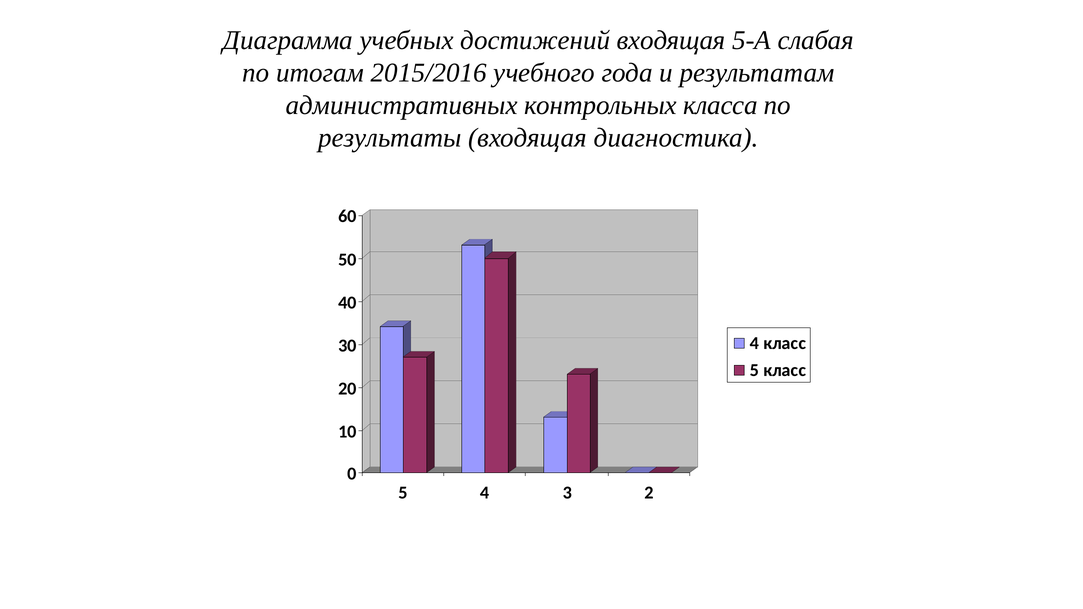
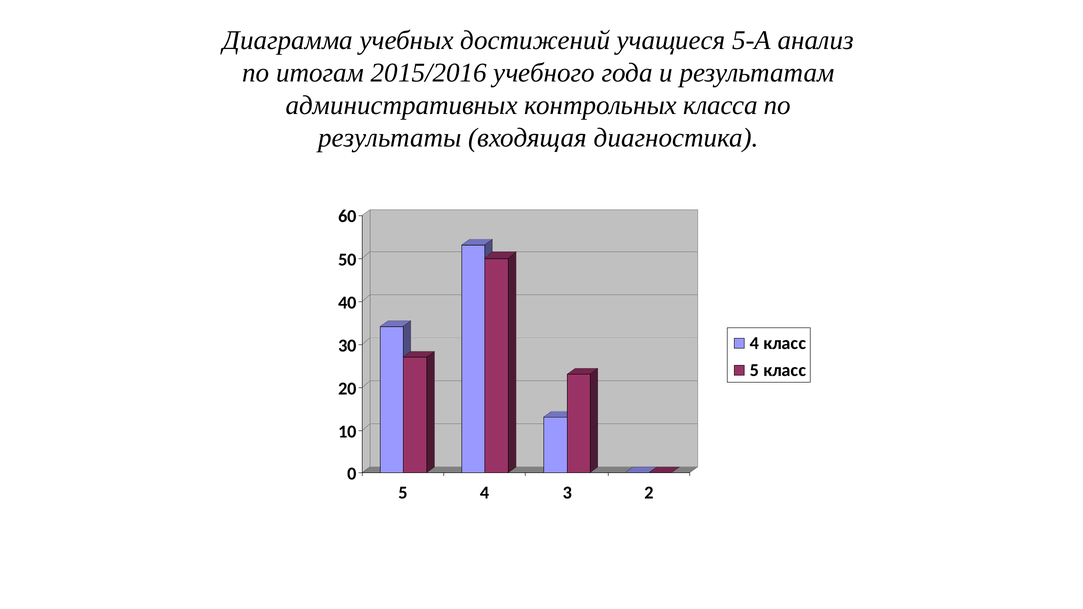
достижений входящая: входящая -> учащиеся
слабая: слабая -> анализ
